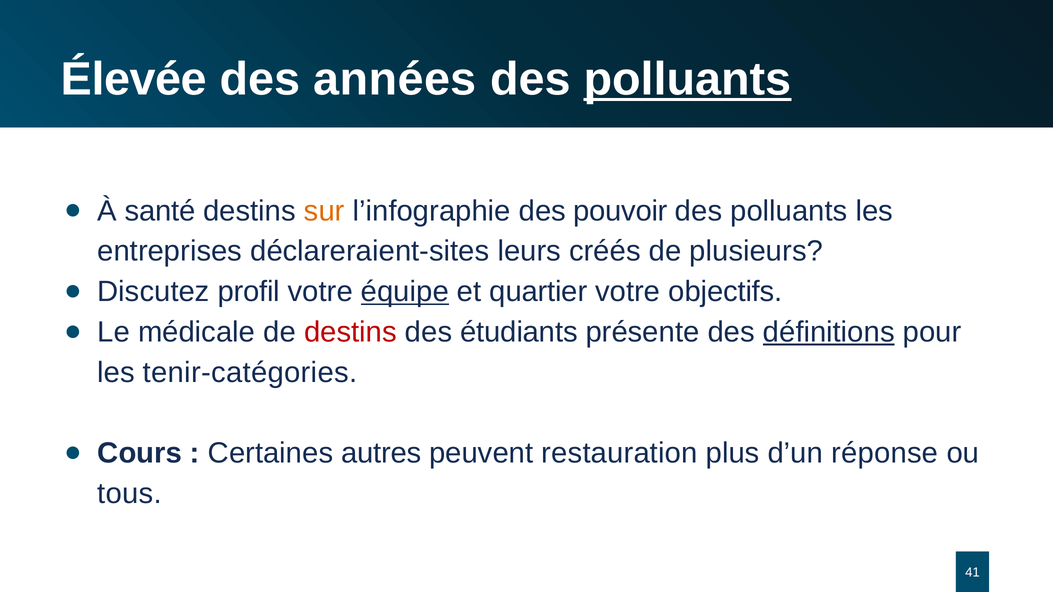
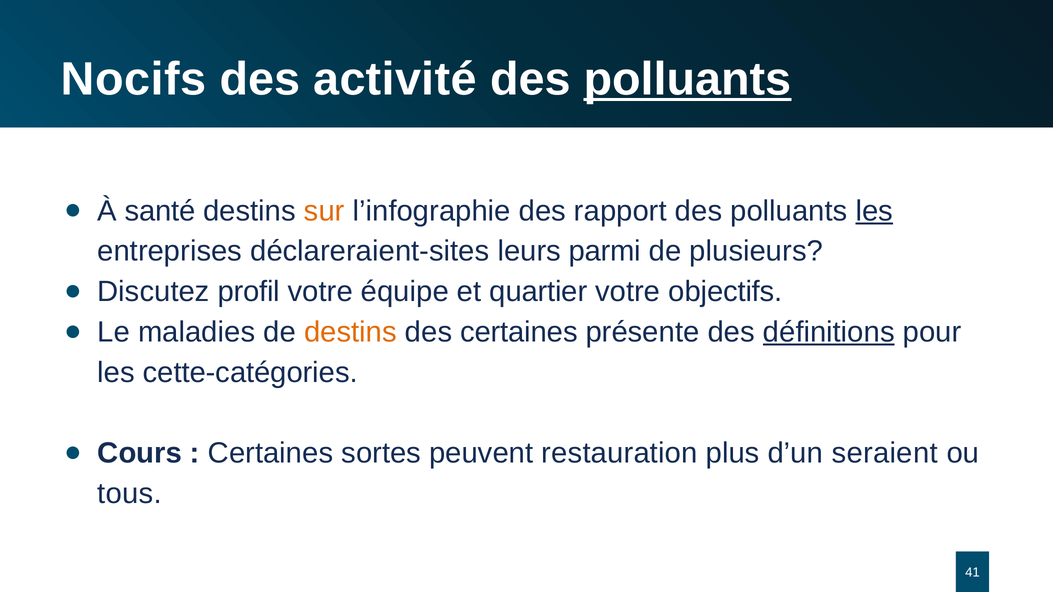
Élevée: Élevée -> Nocifs
années: années -> activité
pouvoir: pouvoir -> rapport
les at (874, 211) underline: none -> present
créés: créés -> parmi
équipe underline: present -> none
médicale: médicale -> maladies
destins at (350, 332) colour: red -> orange
des étudiants: étudiants -> certaines
tenir-catégories: tenir-catégories -> cette-catégories
autres: autres -> sortes
réponse: réponse -> seraient
